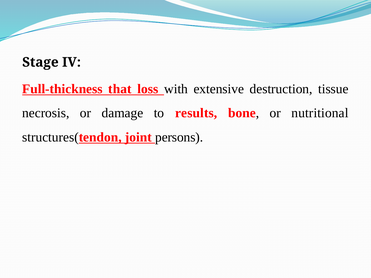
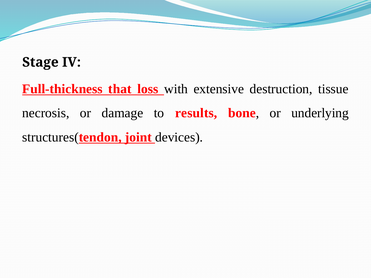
nutritional: nutritional -> underlying
persons: persons -> devices
